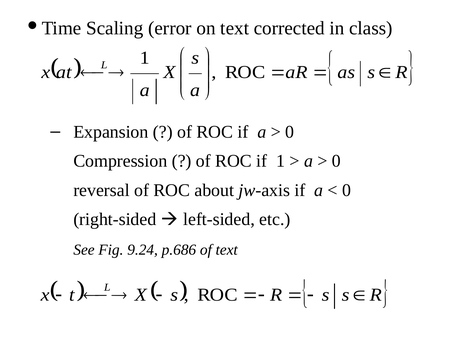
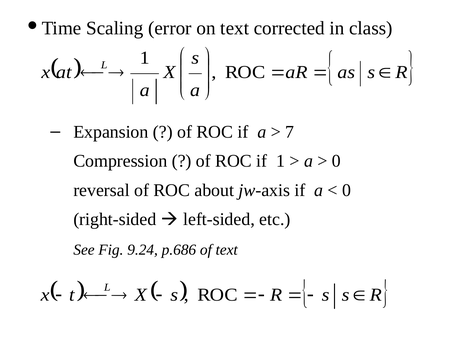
0 at (290, 132): 0 -> 7
